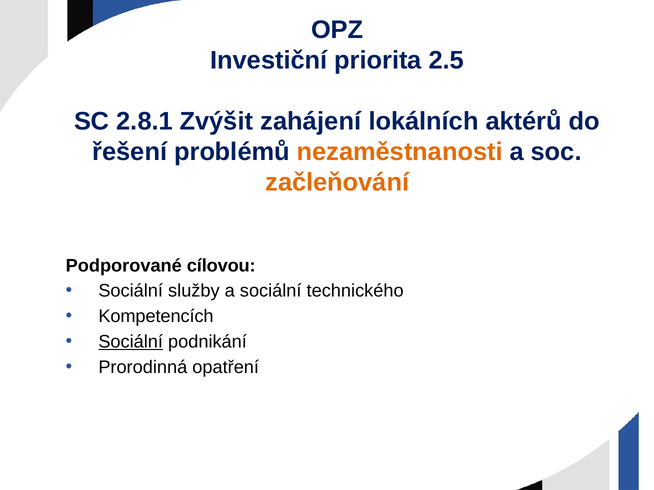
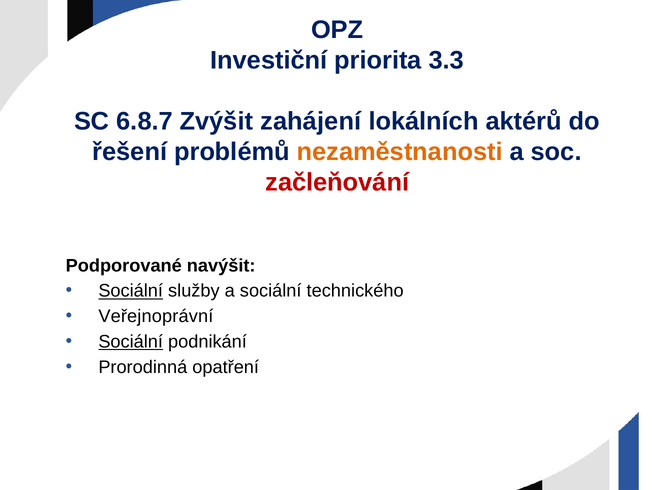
2.5: 2.5 -> 3.3
2.8.1: 2.8.1 -> 6.8.7
začleňování colour: orange -> red
cílovou: cílovou -> navýšit
Sociální at (131, 291) underline: none -> present
Kompetencích: Kompetencích -> Veřejnoprávní
